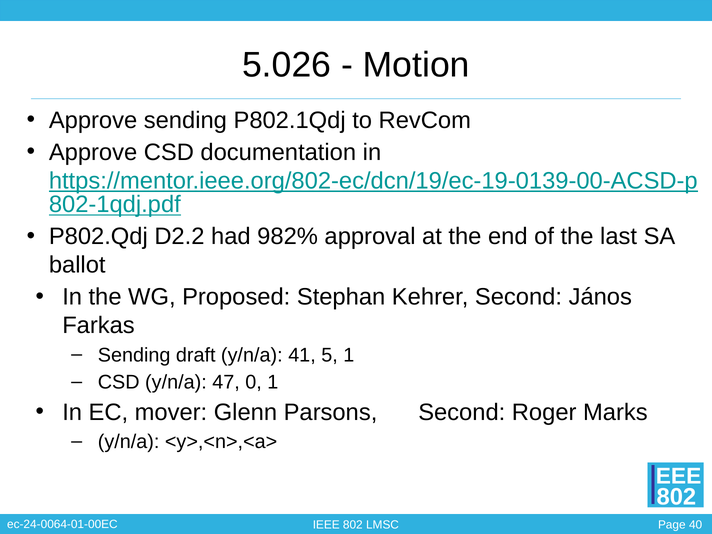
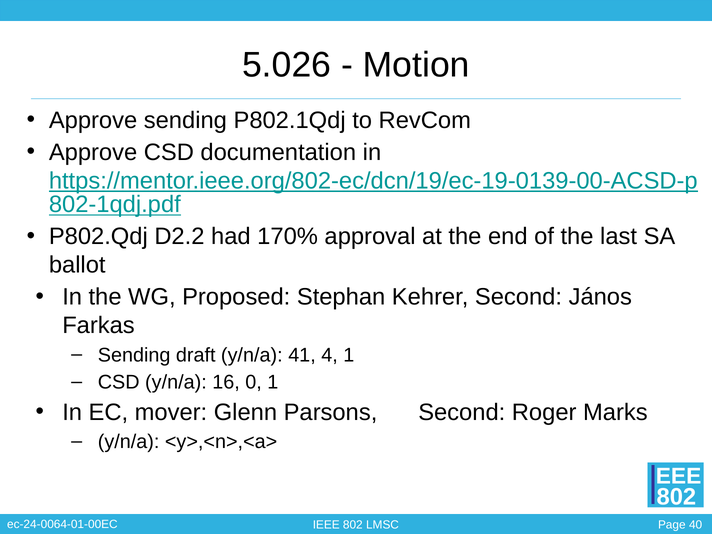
982%: 982% -> 170%
5: 5 -> 4
47: 47 -> 16
